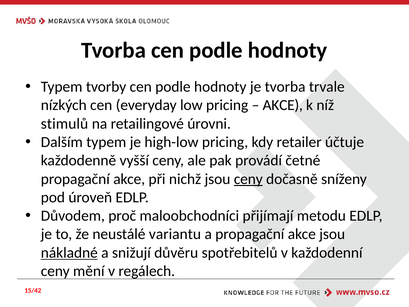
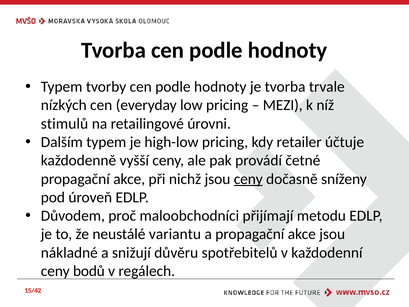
AKCE at (283, 105): AKCE -> MEZI
nákladné underline: present -> none
mění: mění -> bodů
